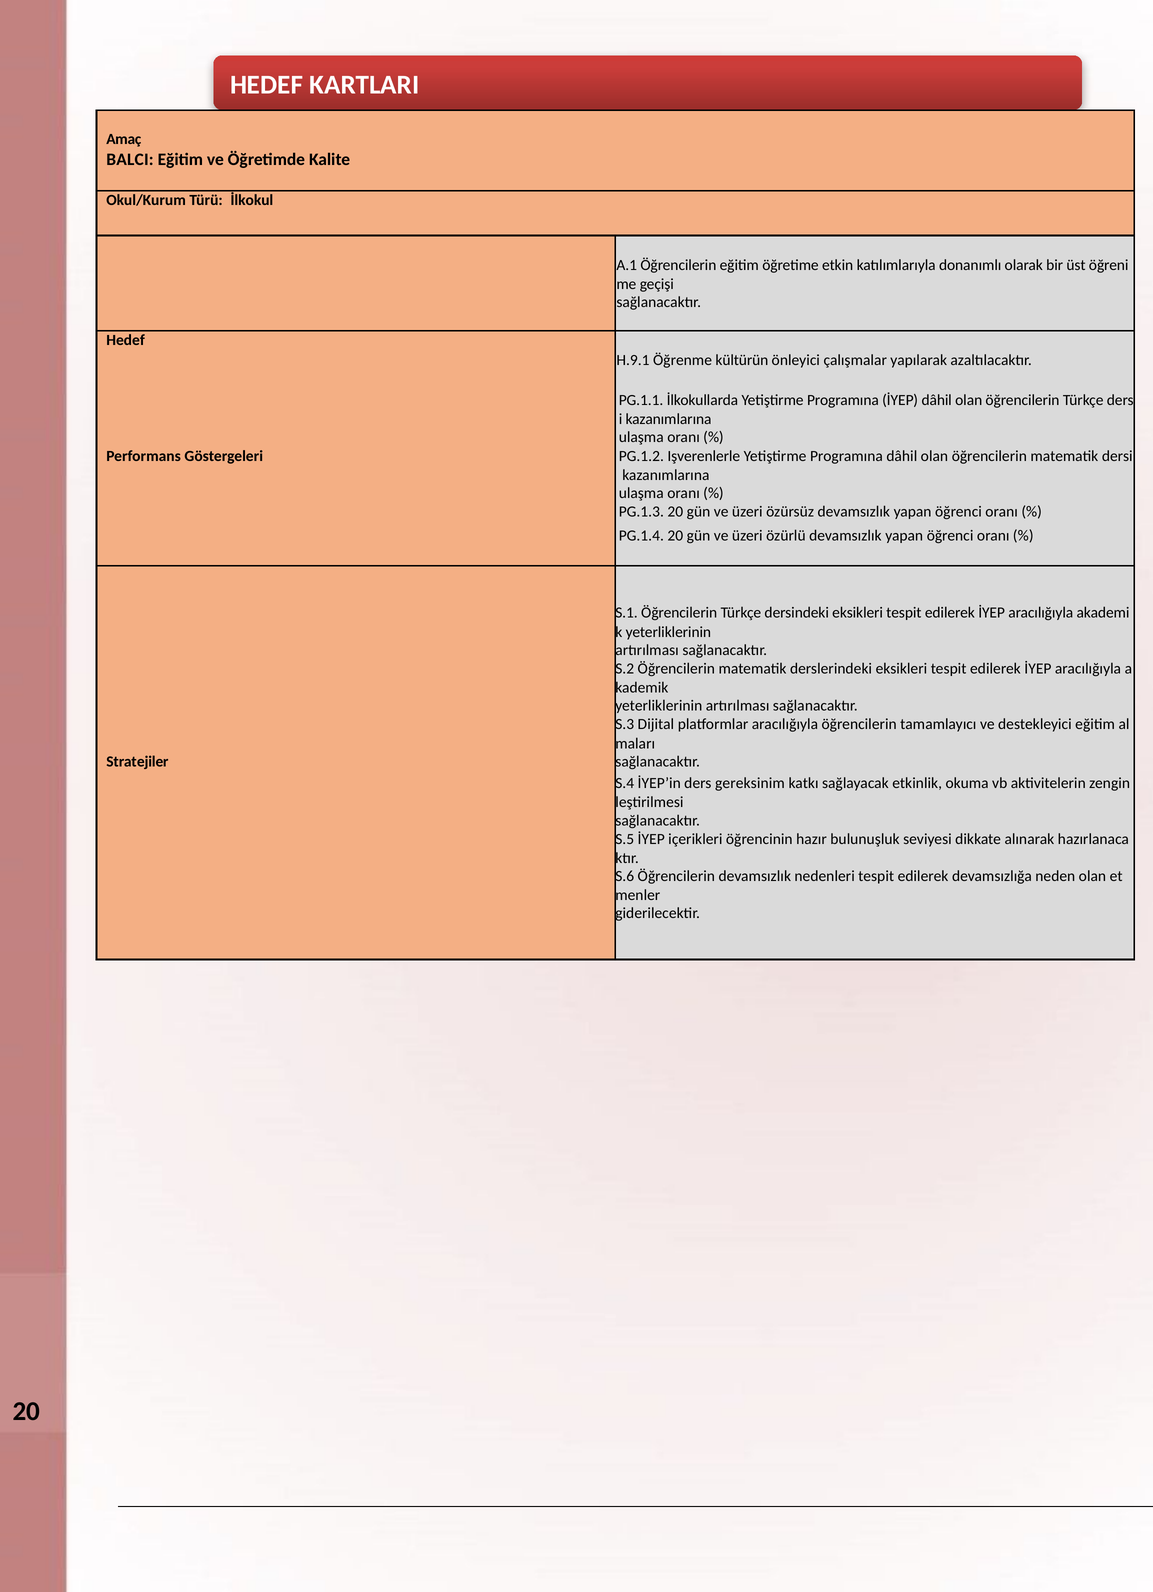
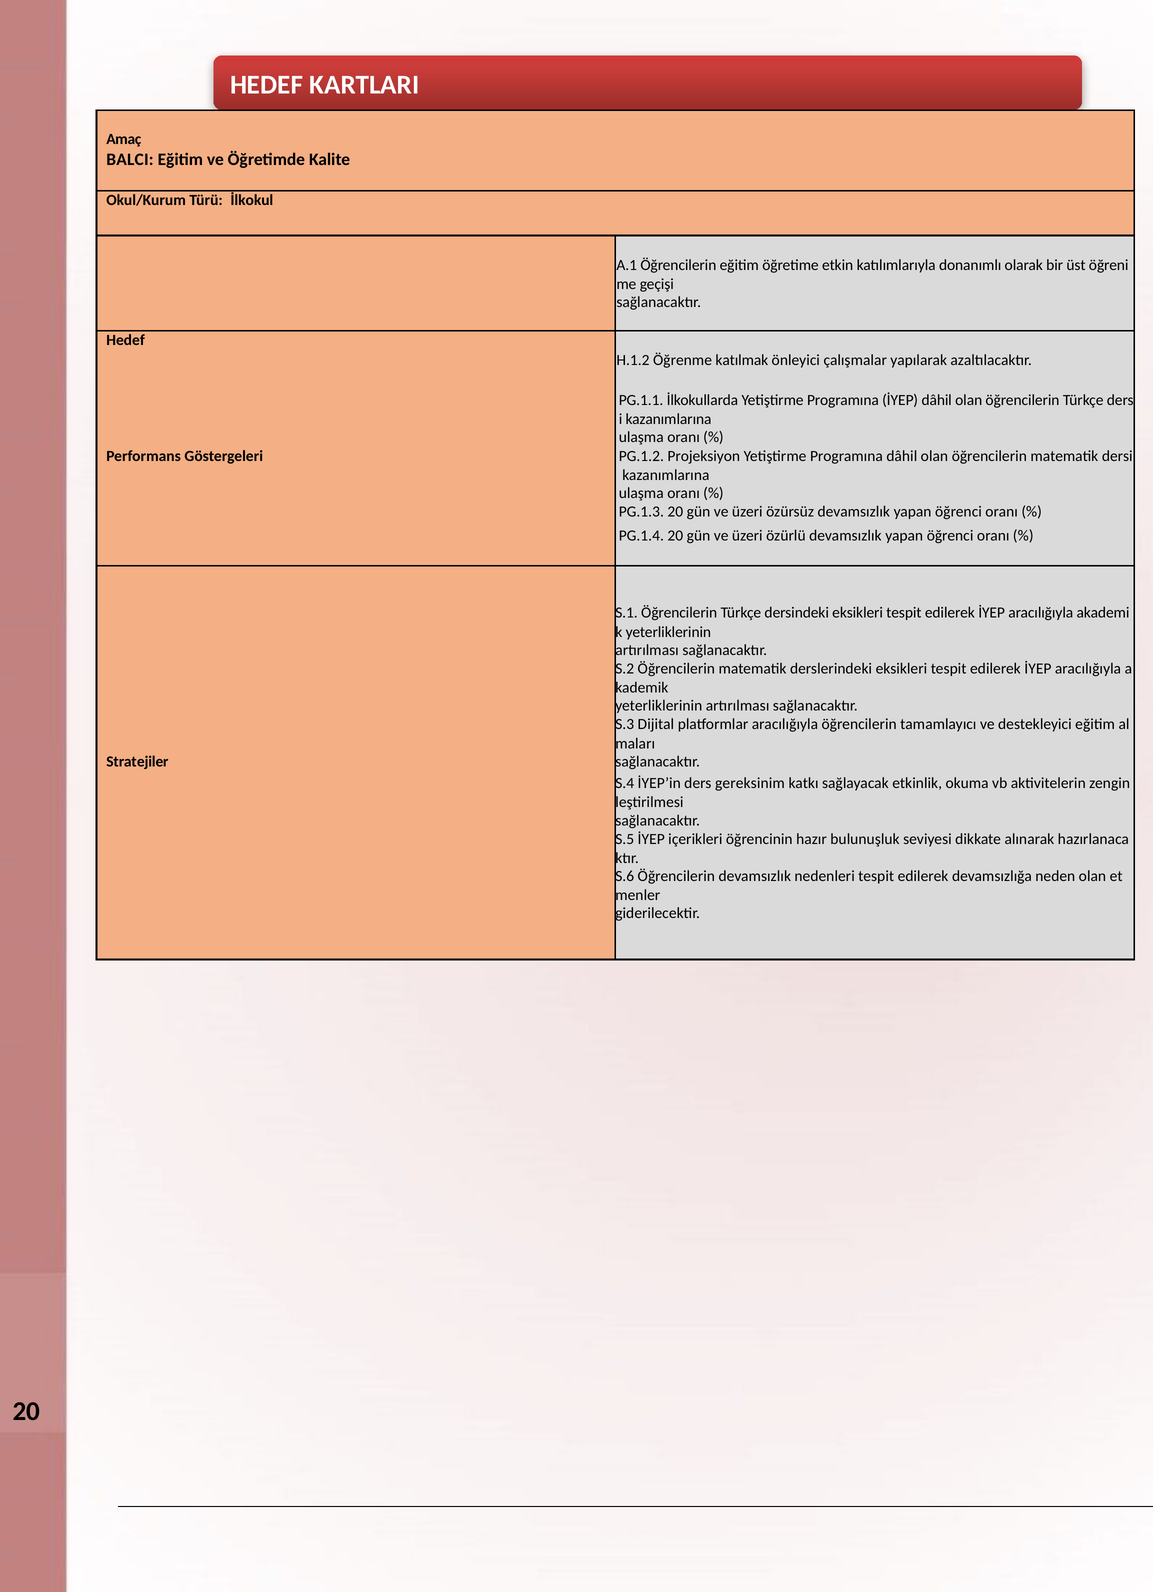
H.9.1: H.9.1 -> H.1.2
kültürün: kültürün -> katılmak
Işverenlerle: Işverenlerle -> Projeksiyon
